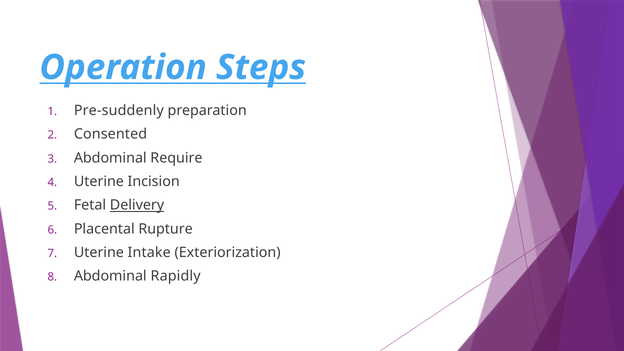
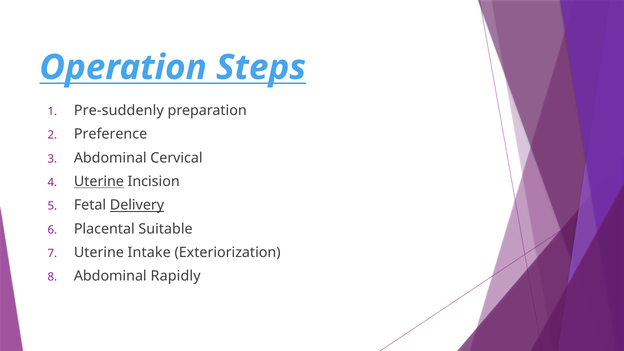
Consented: Consented -> Preference
Require: Require -> Cervical
Uterine at (99, 182) underline: none -> present
Rupture: Rupture -> Suitable
